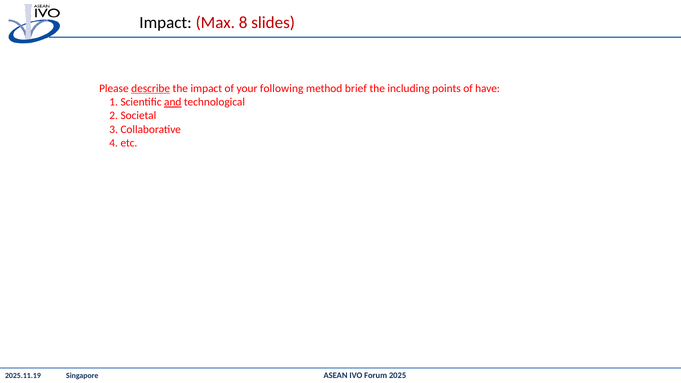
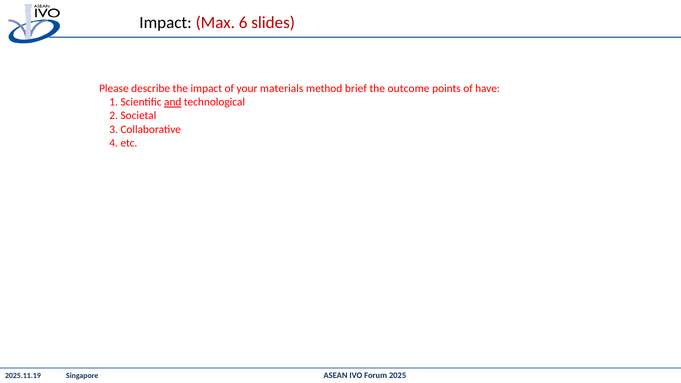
8: 8 -> 6
describe underline: present -> none
following: following -> materials
including: including -> outcome
